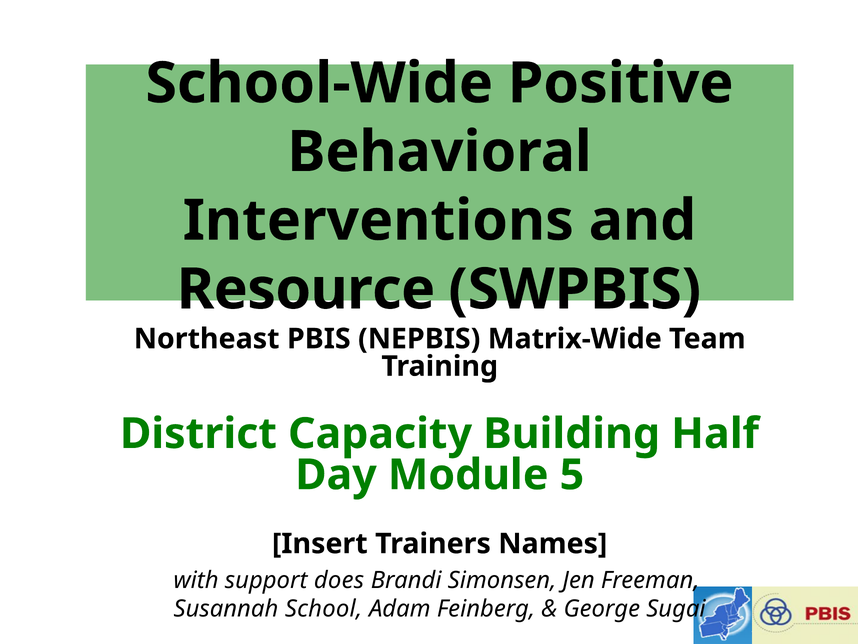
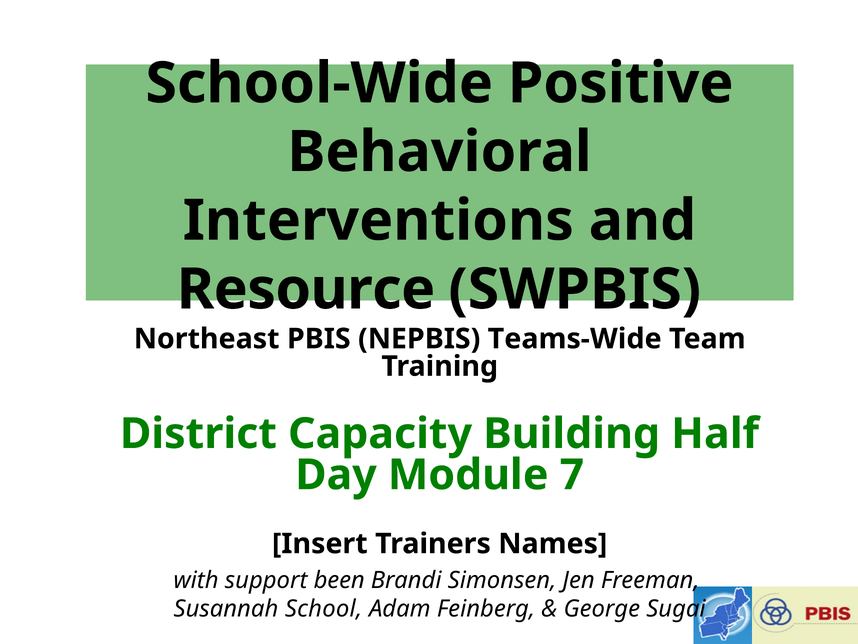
Matrix-Wide: Matrix-Wide -> Teams-Wide
5: 5 -> 7
does: does -> been
